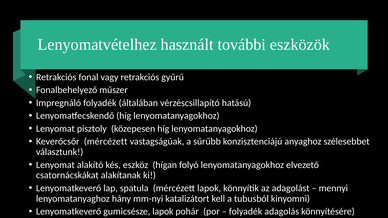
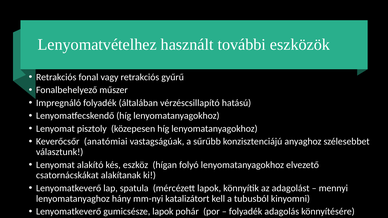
Keverőcsőr mércézett: mércézett -> anatómiai
